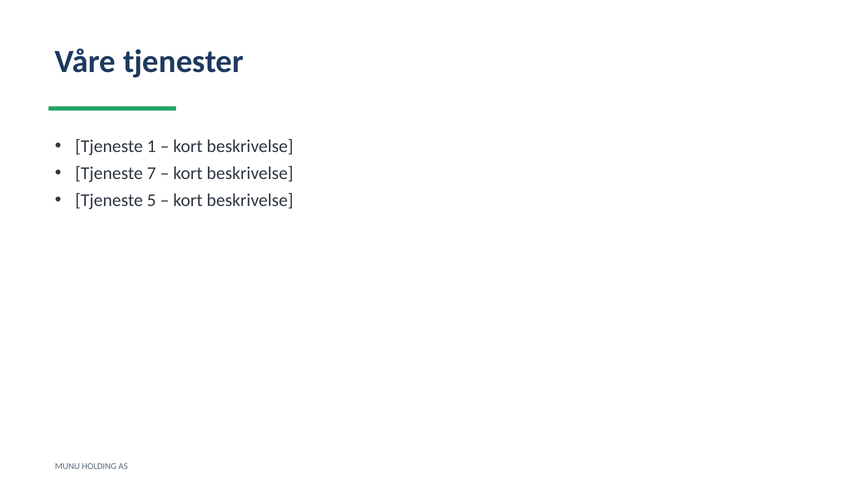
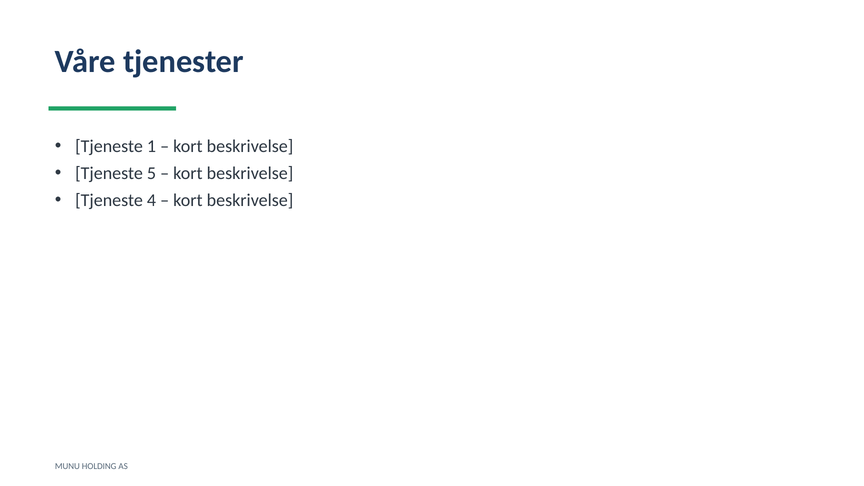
7: 7 -> 5
5: 5 -> 4
